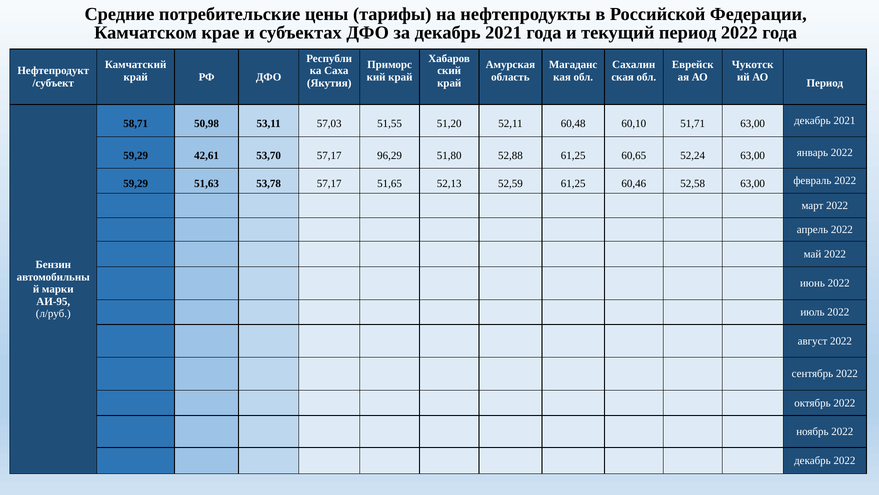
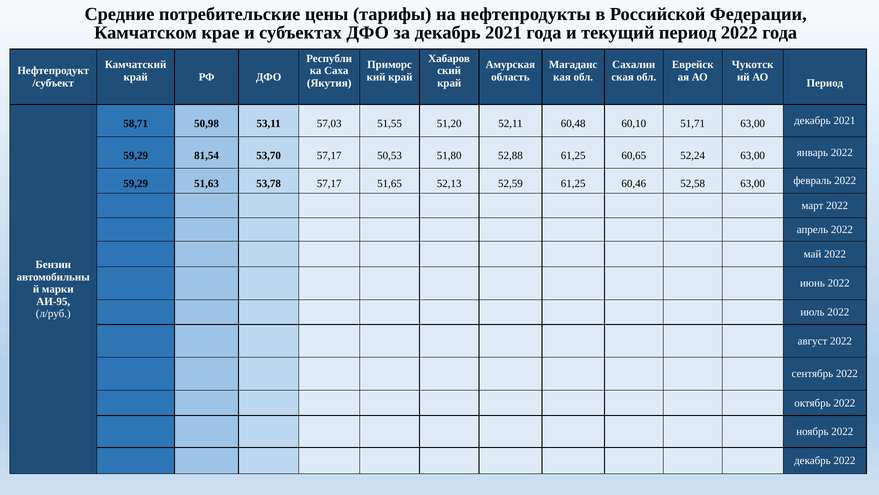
42,61: 42,61 -> 81,54
96,29: 96,29 -> 50,53
